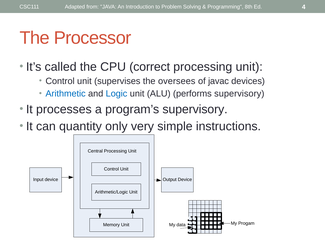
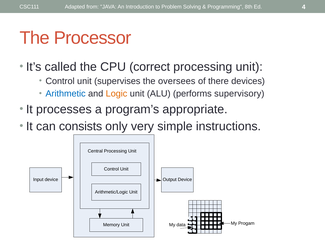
javac: javac -> there
Logic colour: blue -> orange
program’s supervisory: supervisory -> appropriate
quantity: quantity -> consists
